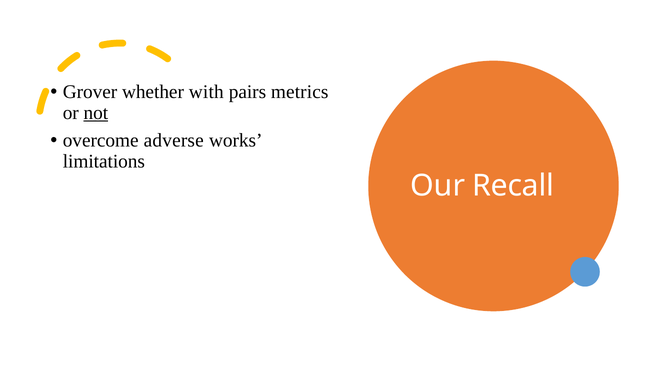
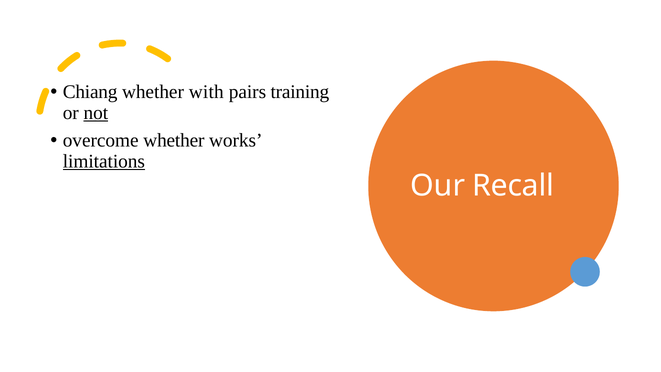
Grover: Grover -> Chiang
metrics: metrics -> training
overcome adverse: adverse -> whether
limitations underline: none -> present
